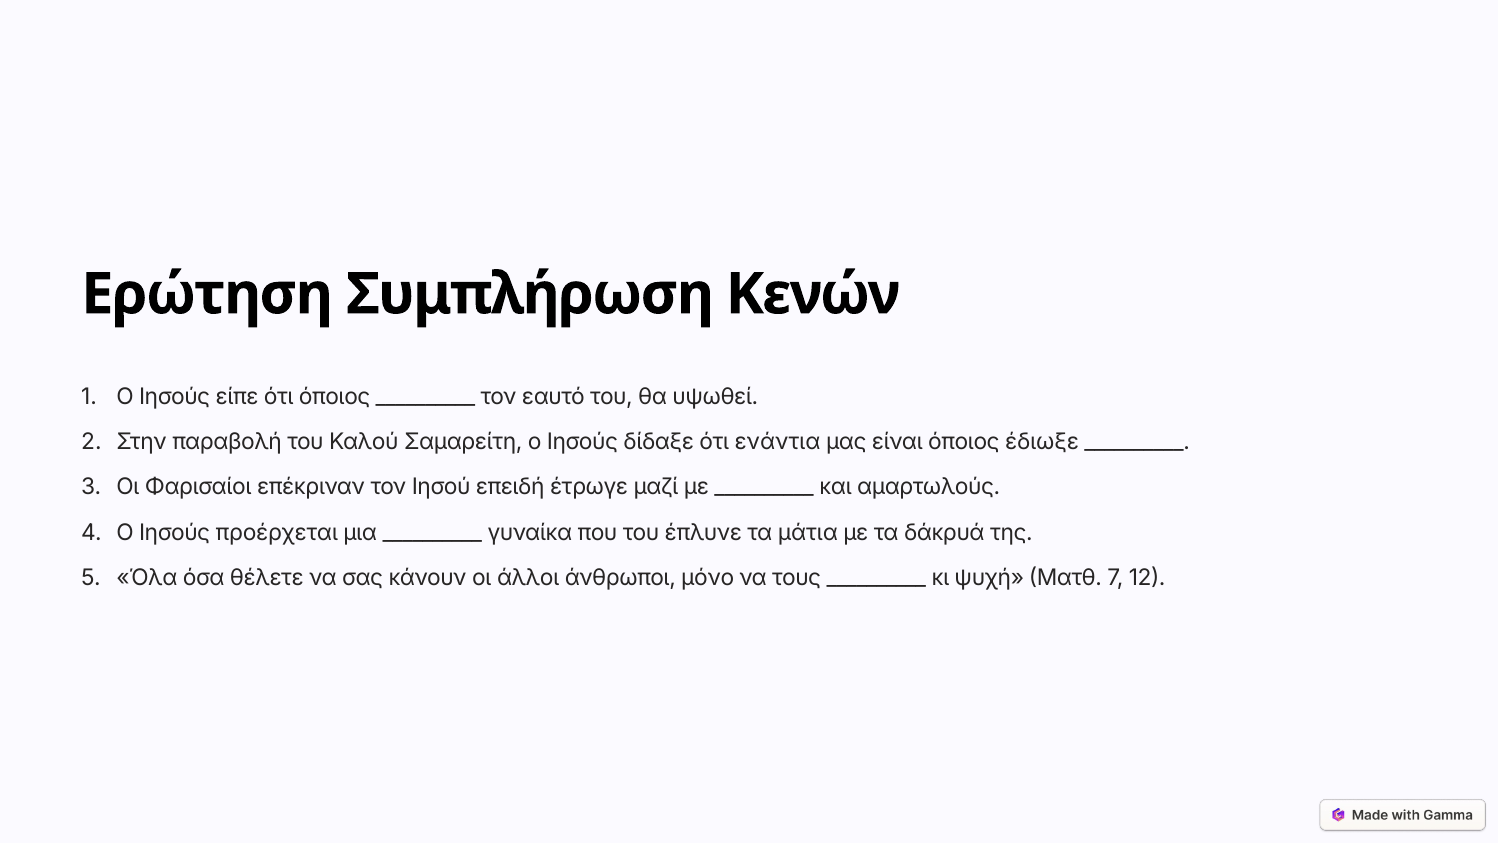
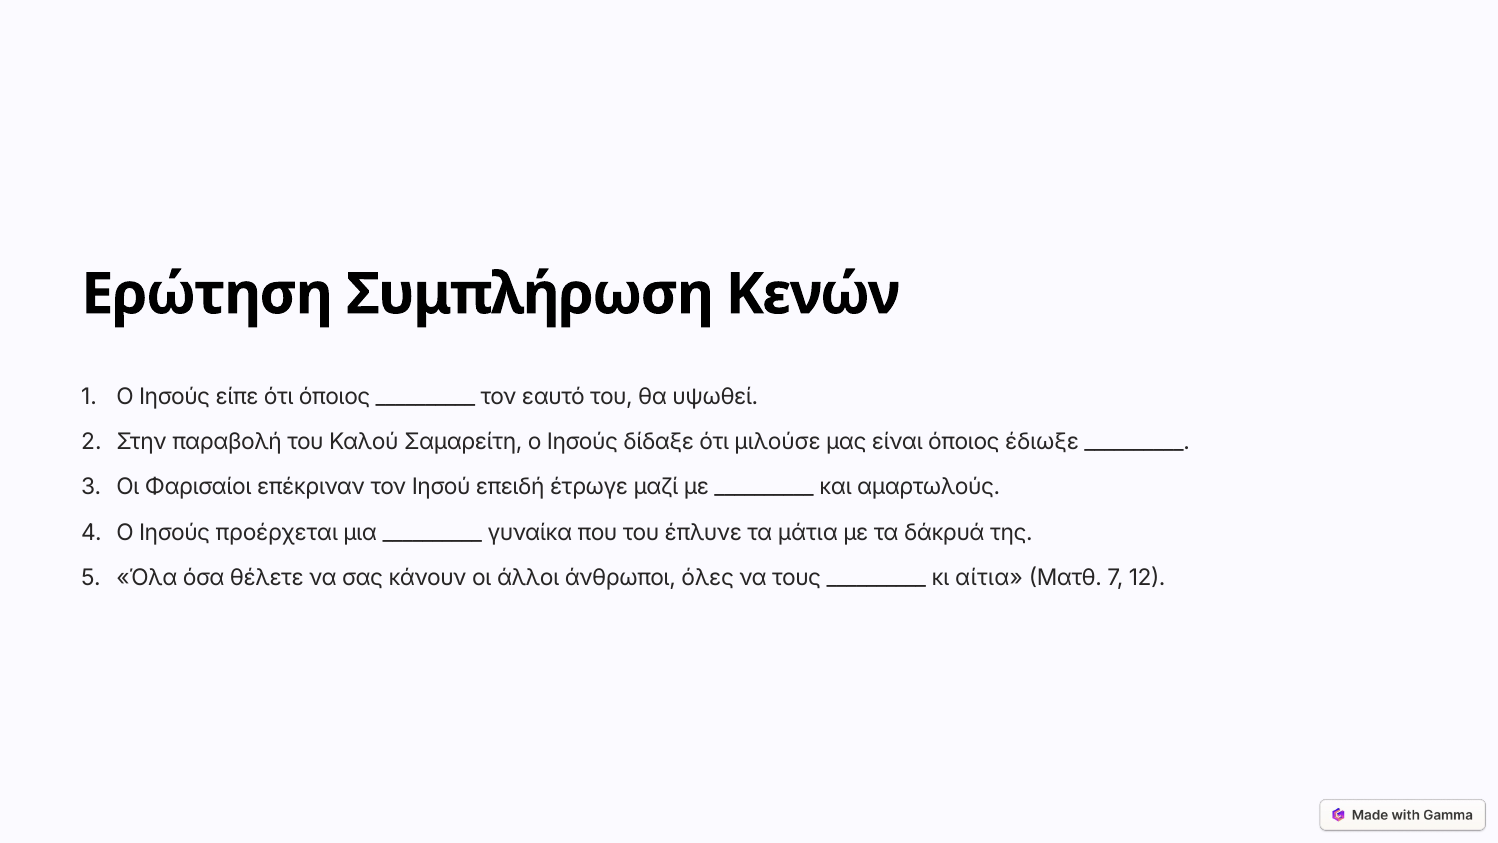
ενάντια: ενάντια -> μιλούσε
μόνο: μόνο -> όλες
ψυχή: ψυχή -> αίτια
